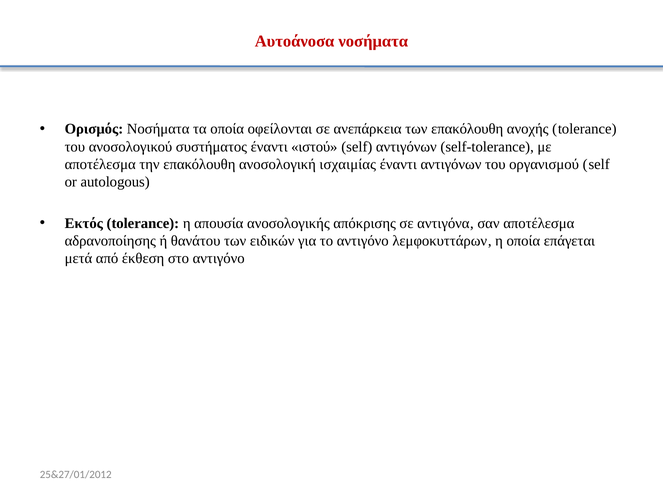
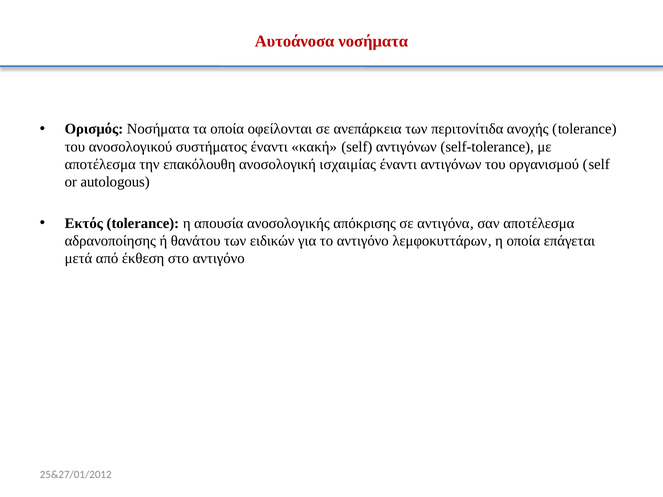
των επακόλουθη: επακόλουθη -> περιτονίτιδα
ιστού: ιστού -> κακή
